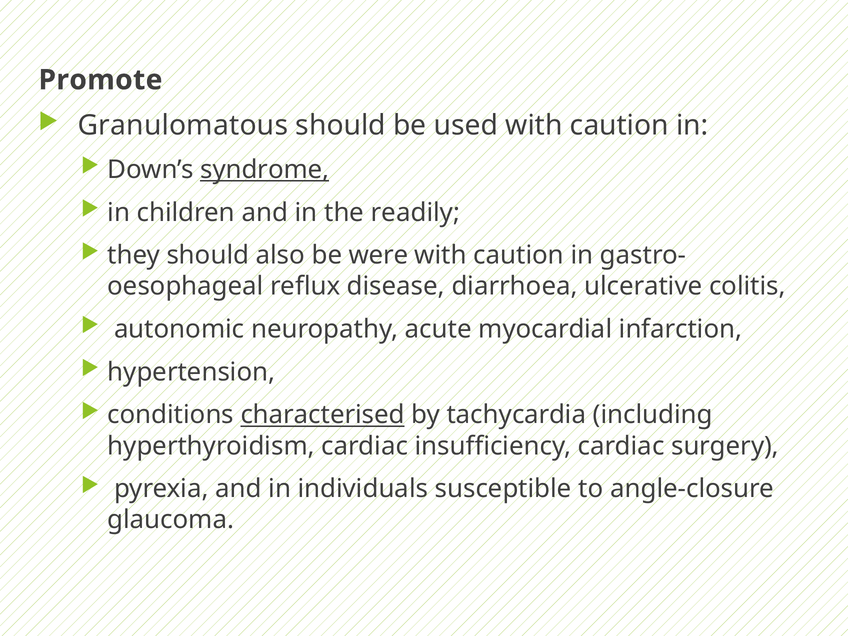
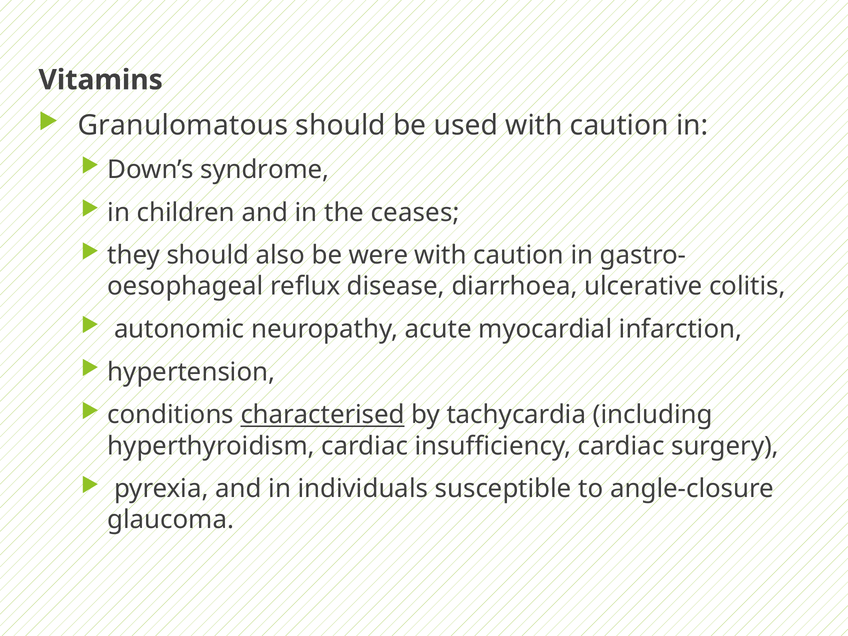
Promote: Promote -> Vitamins
syndrome underline: present -> none
readily: readily -> ceases
